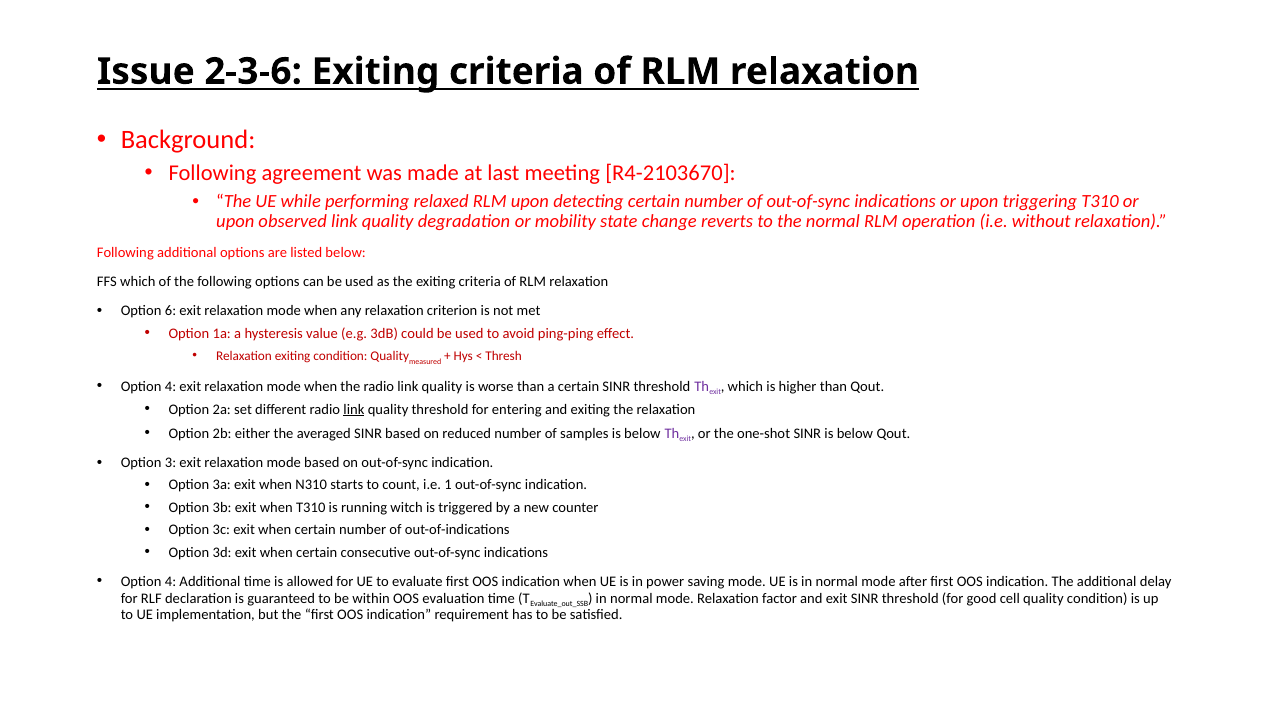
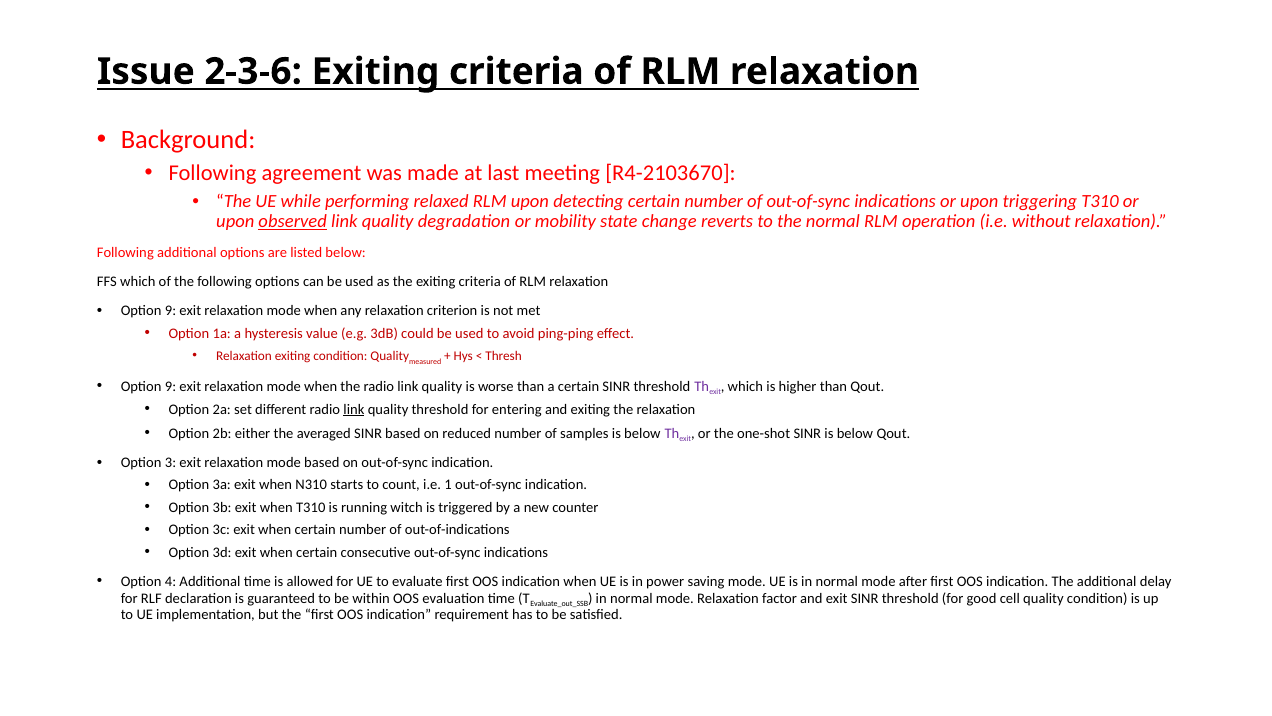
observed underline: none -> present
6 at (171, 311): 6 -> 9
4 at (171, 386): 4 -> 9
